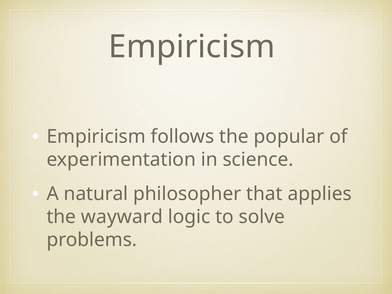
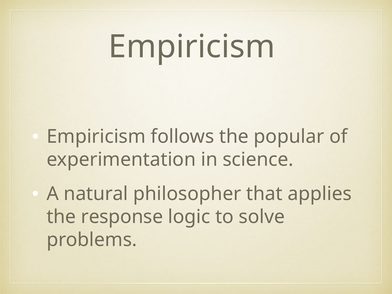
wayward: wayward -> response
